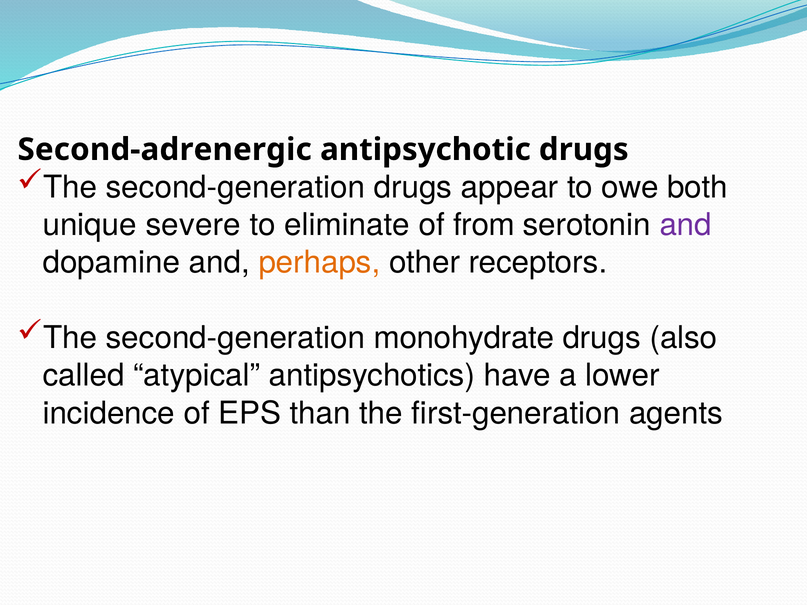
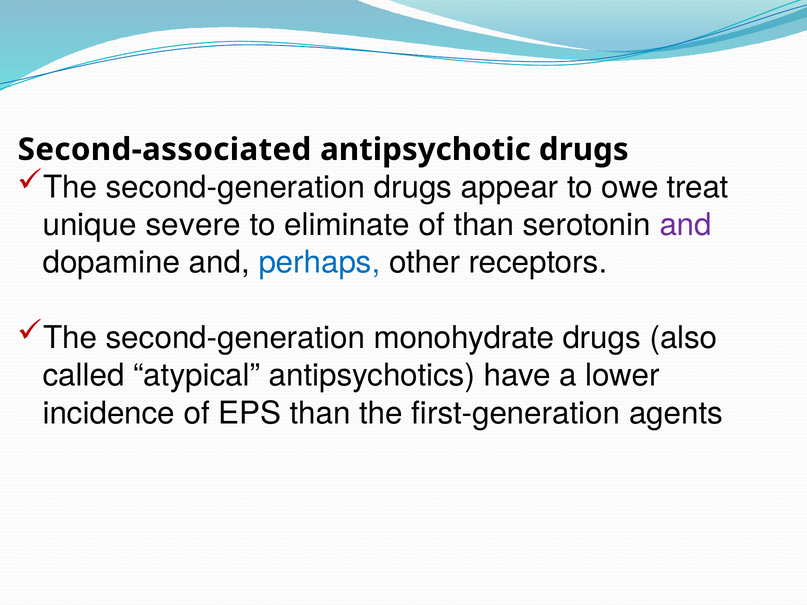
Second-adrenergic: Second-adrenergic -> Second-associated
both: both -> treat
of from: from -> than
perhaps colour: orange -> blue
